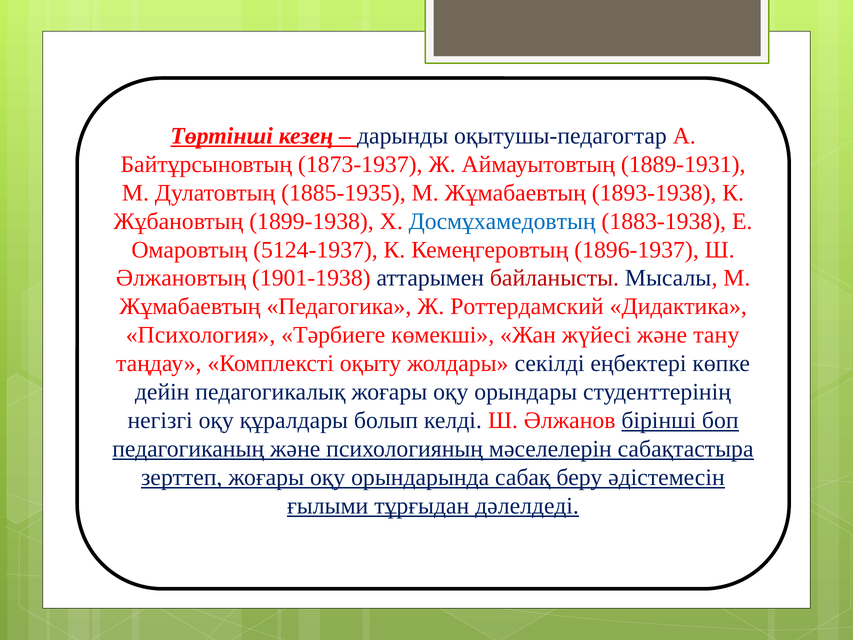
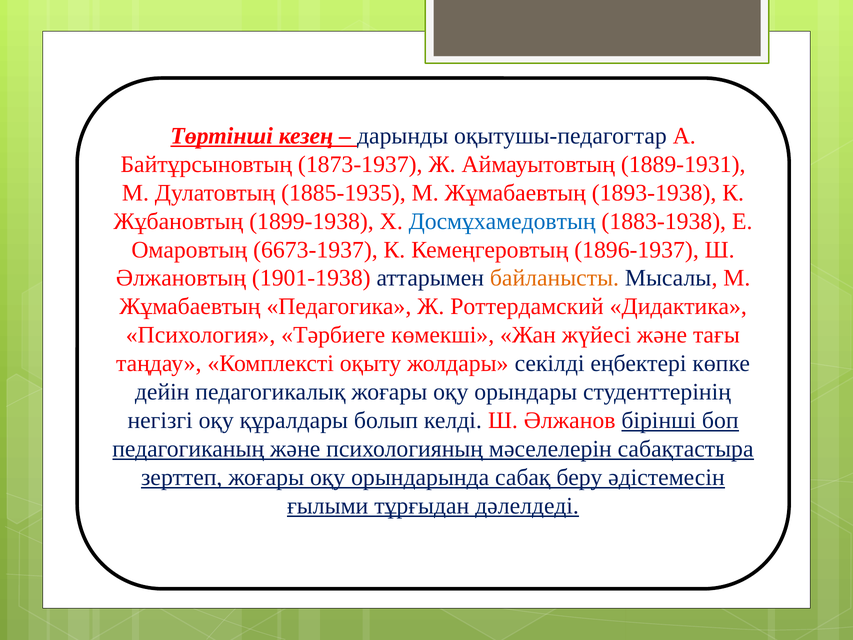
5124-1937: 5124-1937 -> 6673-1937
байланысты colour: red -> orange
тану: тану -> тағы
